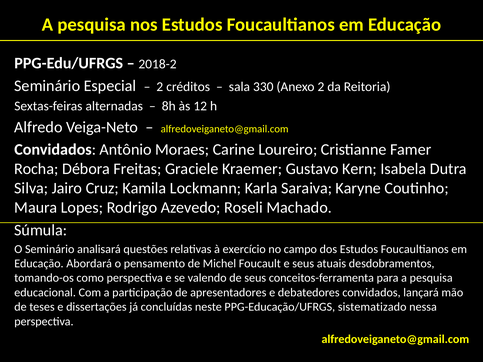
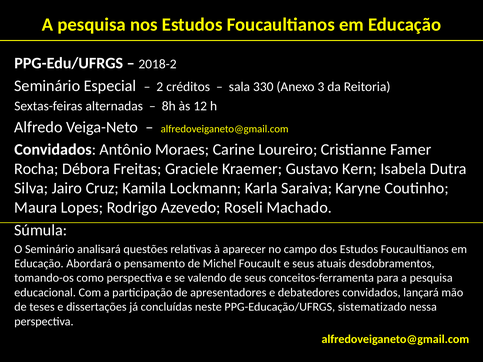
Anexo 2: 2 -> 3
exercício: exercício -> aparecer
